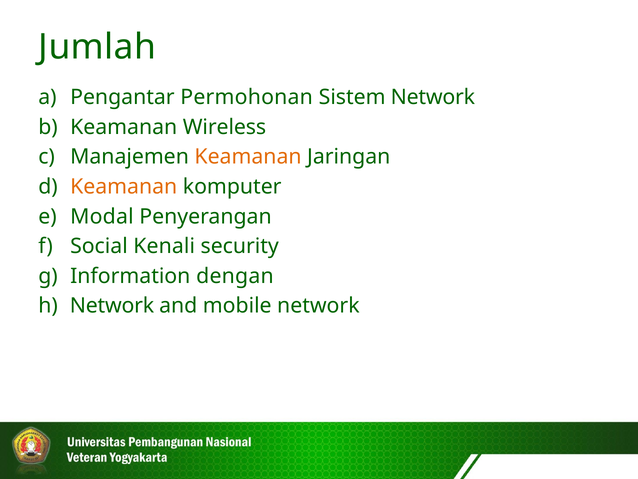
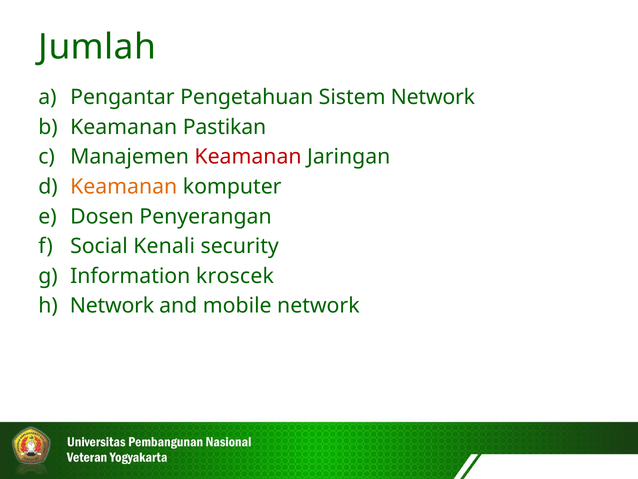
Permohonan: Permohonan -> Pengetahuan
Wireless: Wireless -> Pastikan
Keamanan at (248, 157) colour: orange -> red
Modal: Modal -> Dosen
dengan: dengan -> kroscek
